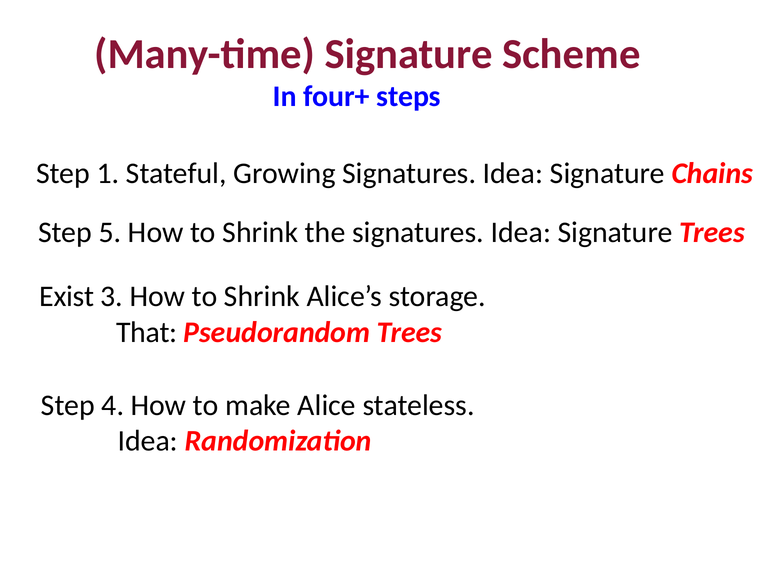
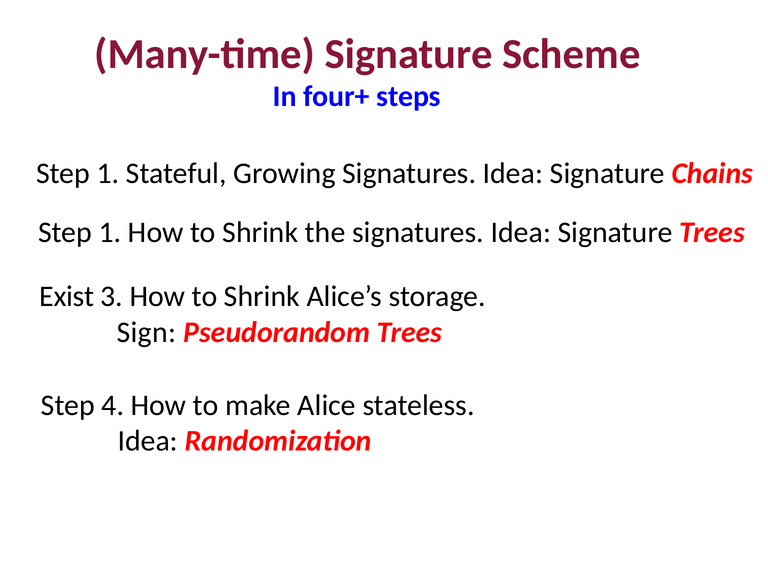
5 at (110, 233): 5 -> 1
That: That -> Sign
